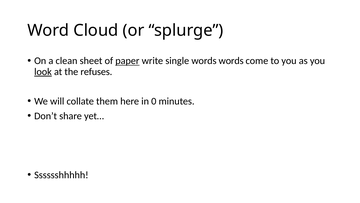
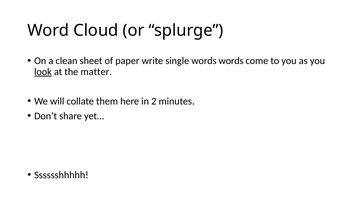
paper underline: present -> none
refuses: refuses -> matter
0: 0 -> 2
